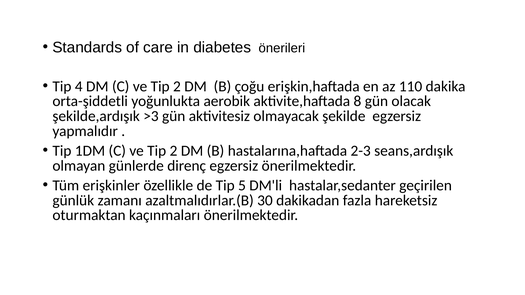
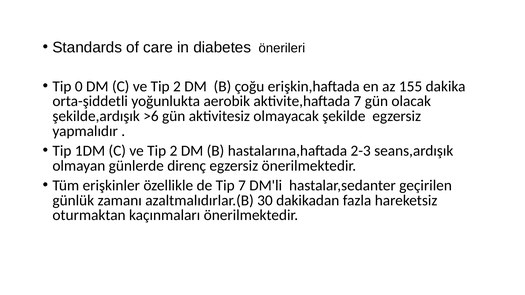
4: 4 -> 0
110: 110 -> 155
aktivite,haftada 8: 8 -> 7
>3: >3 -> >6
Tip 5: 5 -> 7
